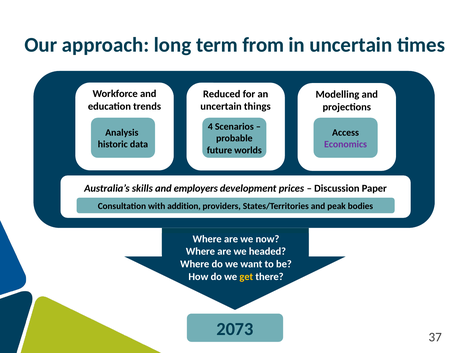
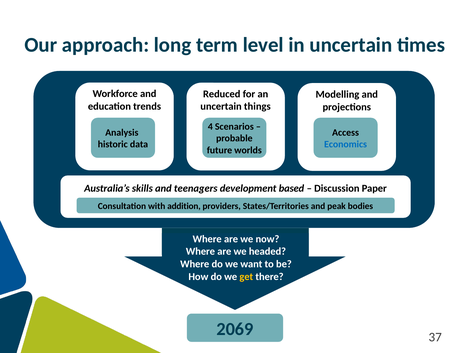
from: from -> level
Economics colour: purple -> blue
employers: employers -> teenagers
prices: prices -> based
2073: 2073 -> 2069
